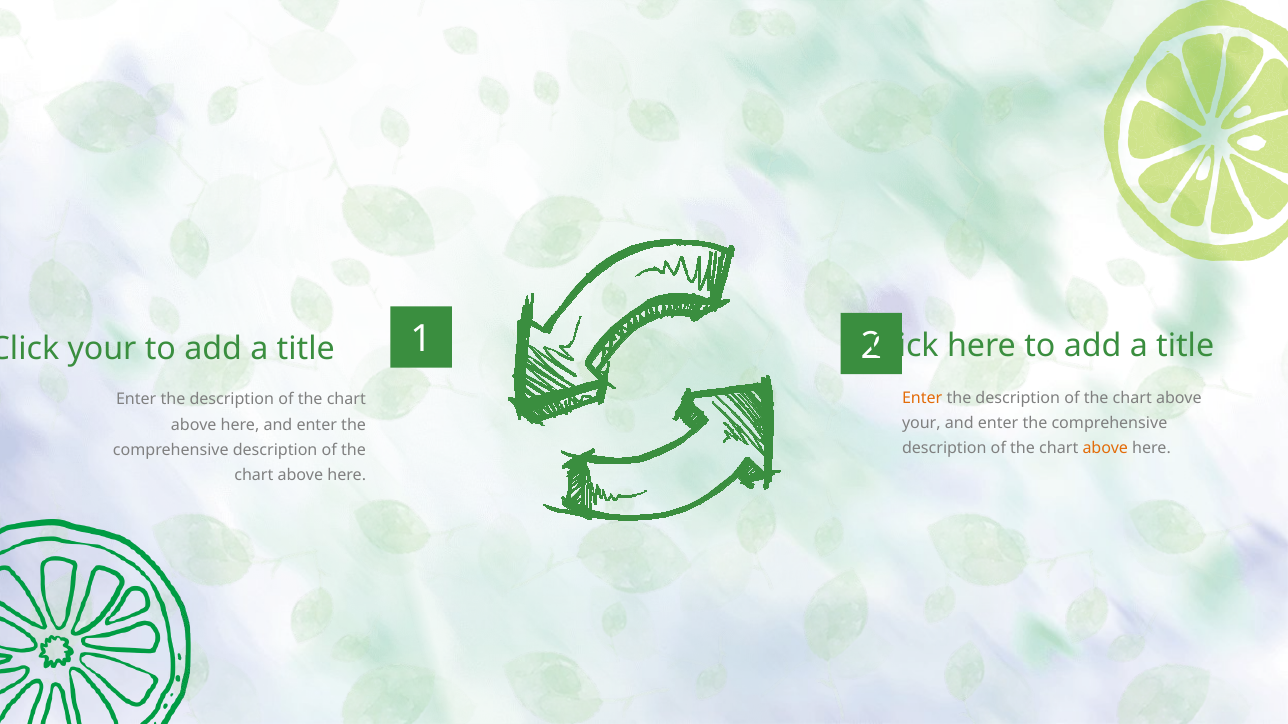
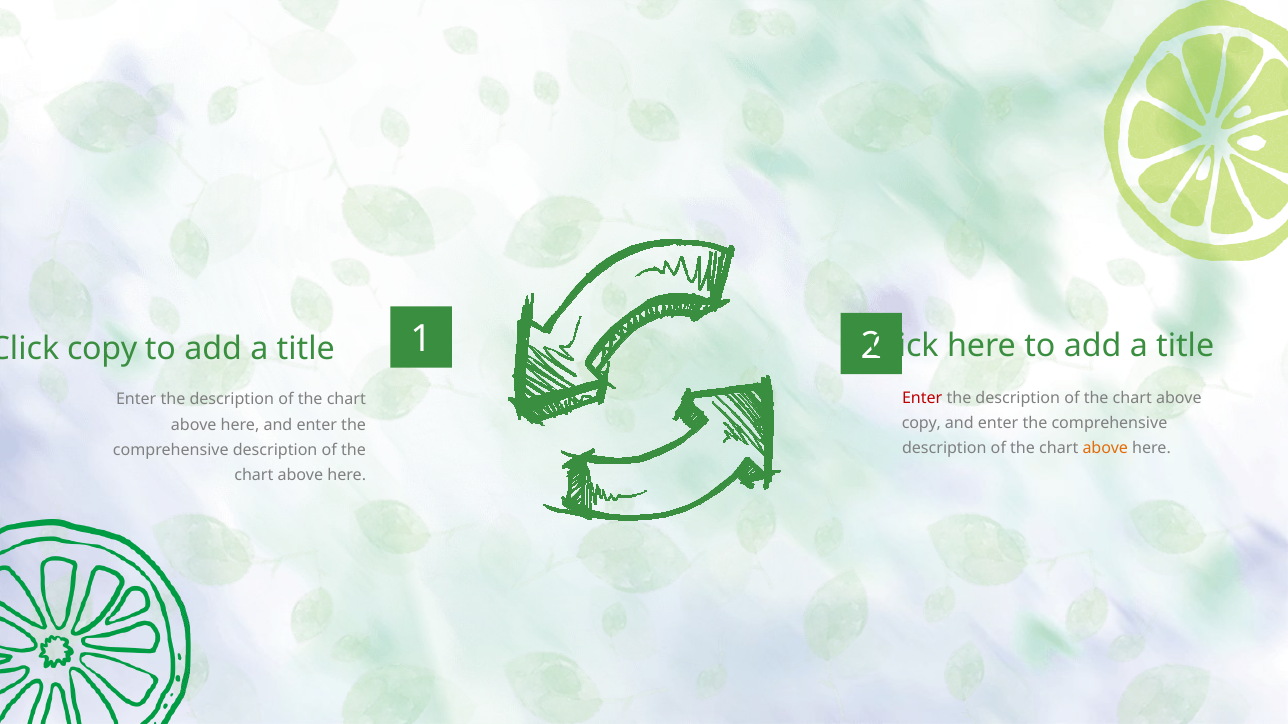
your at (102, 349): your -> copy
Enter at (922, 398) colour: orange -> red
your at (921, 423): your -> copy
